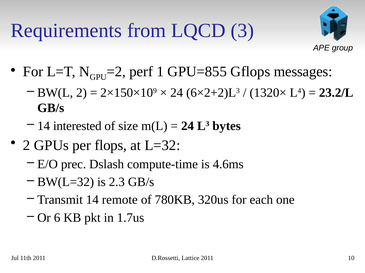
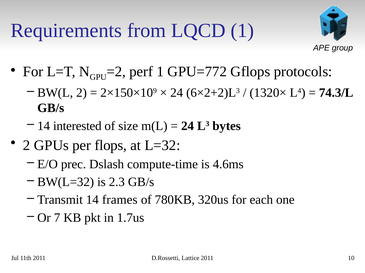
LQCD 3: 3 -> 1
GPU=855: GPU=855 -> GPU=772
messages: messages -> protocols
23.2/L: 23.2/L -> 74.3/L
remote: remote -> frames
6: 6 -> 7
